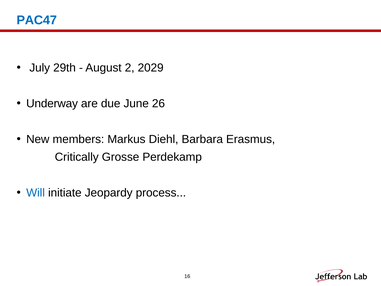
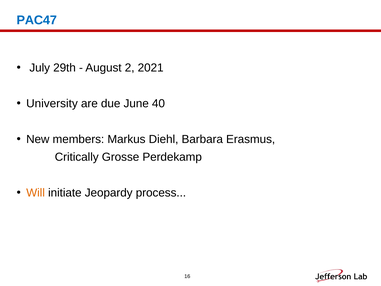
2029: 2029 -> 2021
Underway: Underway -> University
26: 26 -> 40
Will colour: blue -> orange
